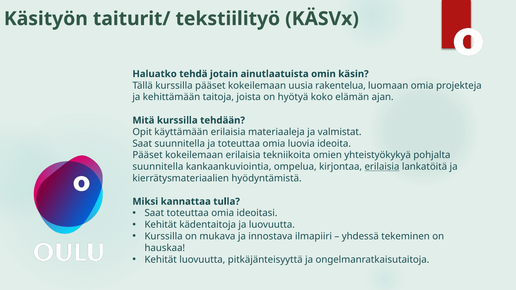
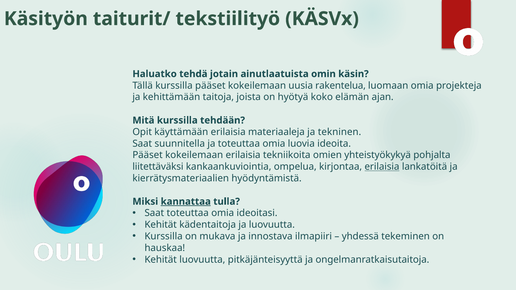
valmistat: valmistat -> tekninen
suunnitella at (158, 167): suunnitella -> liitettäväksi
kannattaa underline: none -> present
